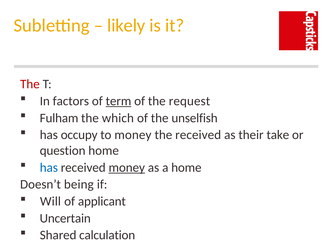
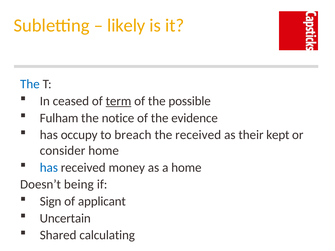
The at (30, 84) colour: red -> blue
factors: factors -> ceased
request: request -> possible
which: which -> notice
unselfish: unselfish -> evidence
to money: money -> breach
take: take -> kept
question: question -> consider
money at (127, 168) underline: present -> none
Will: Will -> Sign
calculation: calculation -> calculating
